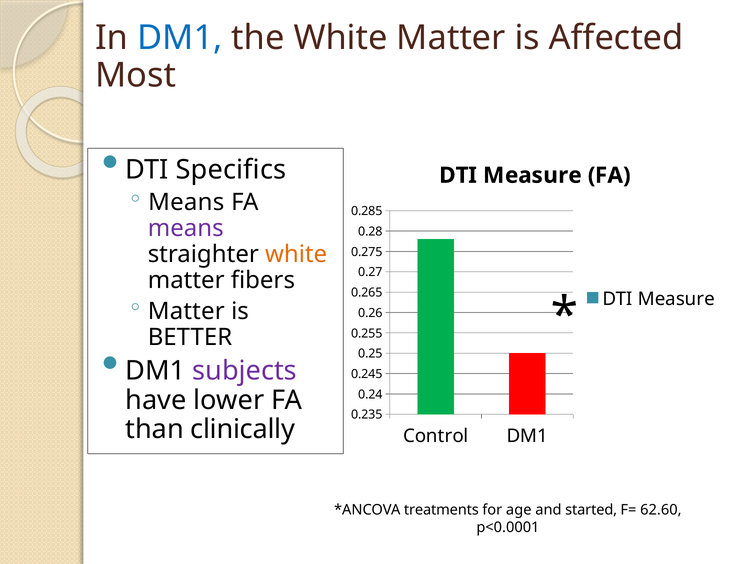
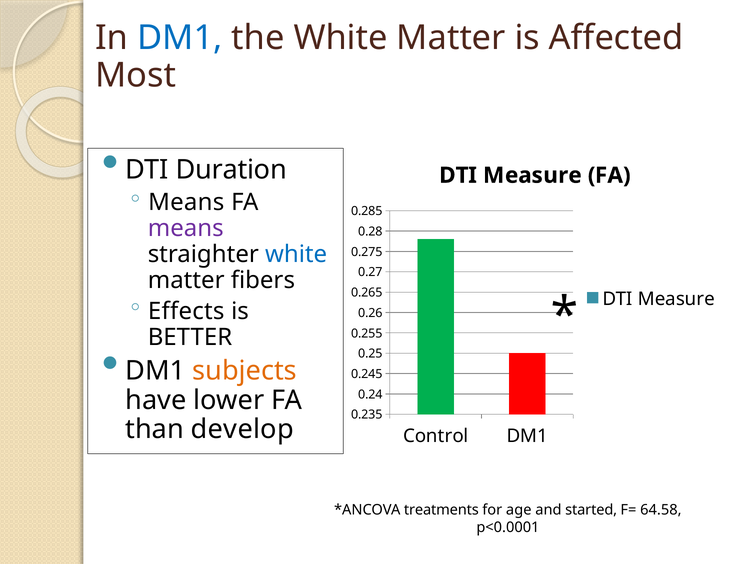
Specifics: Specifics -> Duration
white at (296, 254) colour: orange -> blue
Matter at (186, 311): Matter -> Effects
subjects colour: purple -> orange
clinically: clinically -> develop
62.60: 62.60 -> 64.58
